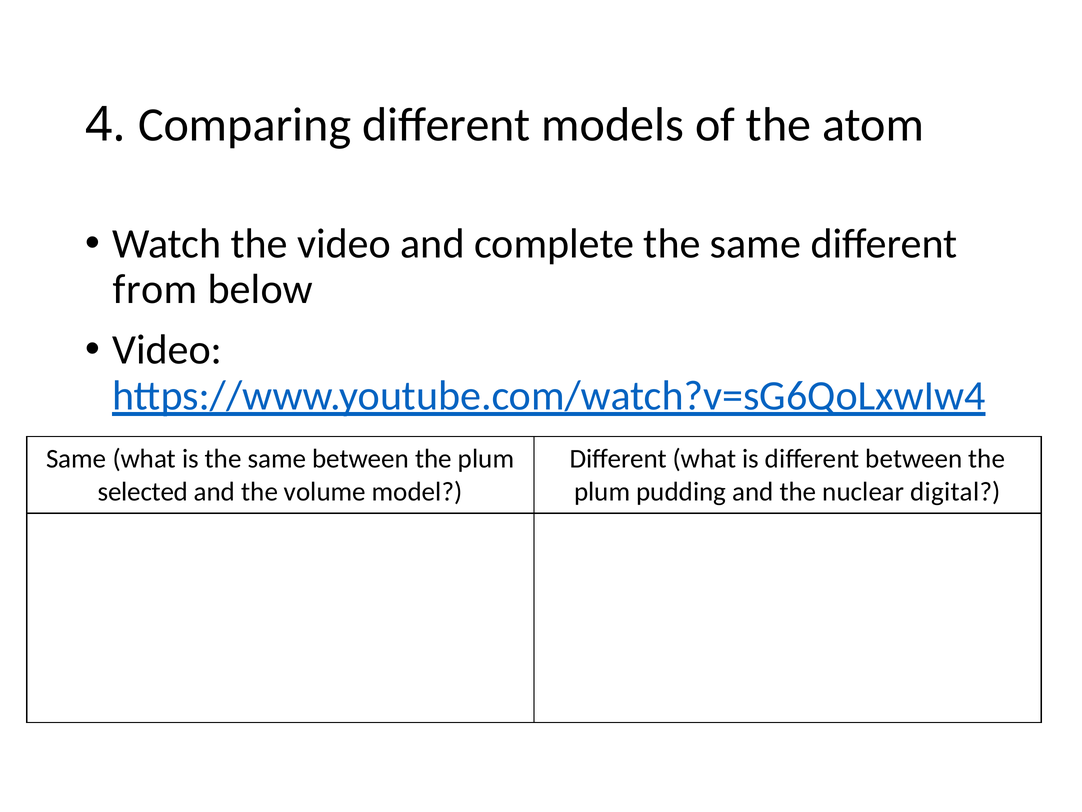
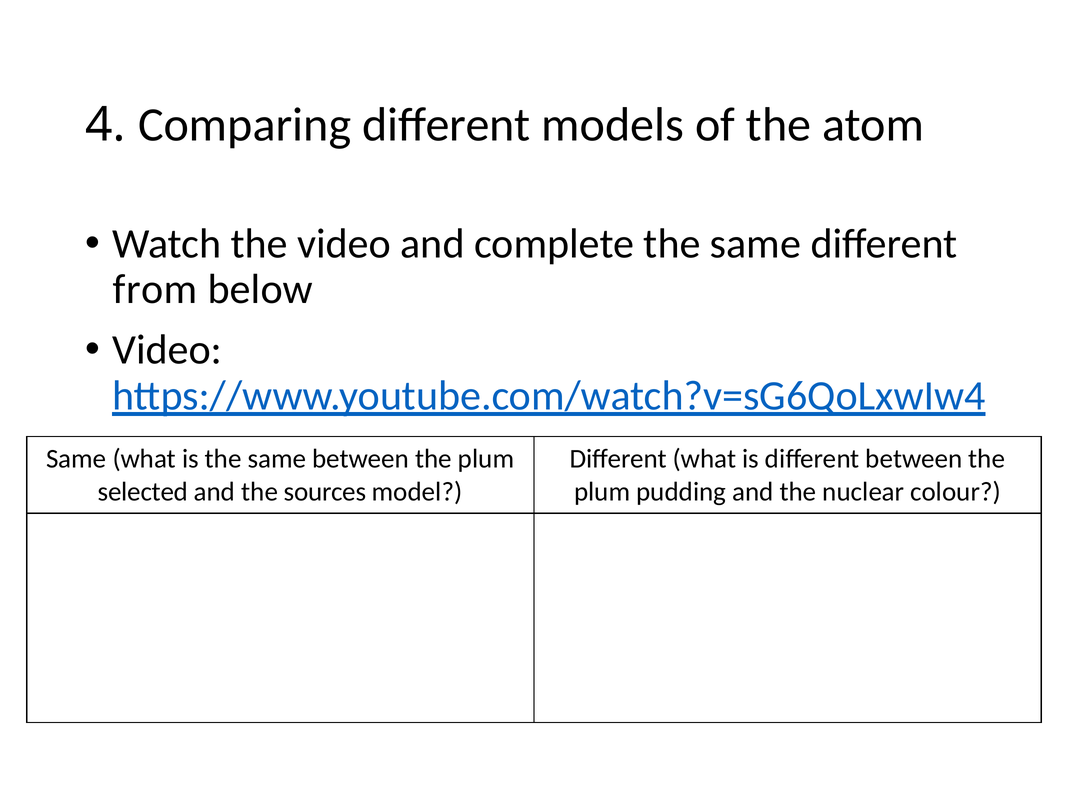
volume: volume -> sources
digital: digital -> colour
